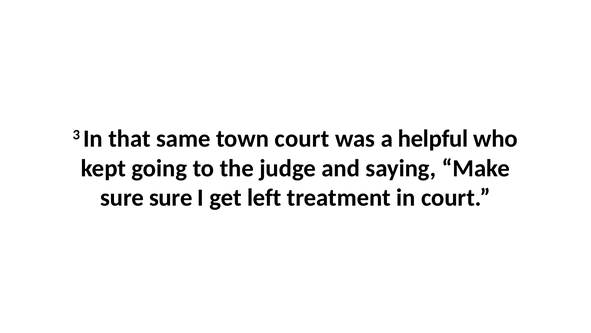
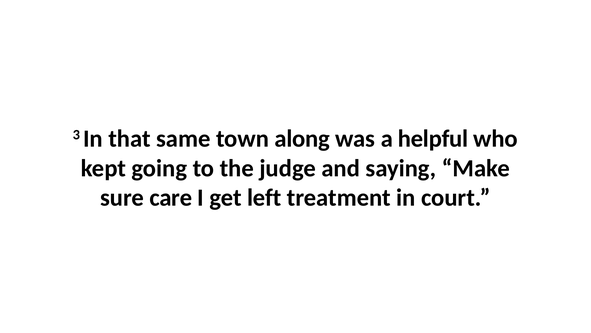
town court: court -> along
sure sure: sure -> care
